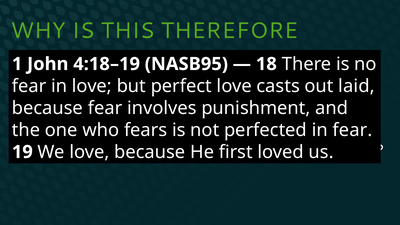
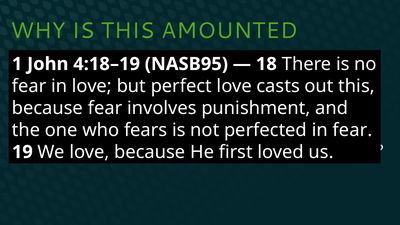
THEREFORE: THEREFORE -> AMOUNTED
out laid: laid -> this
